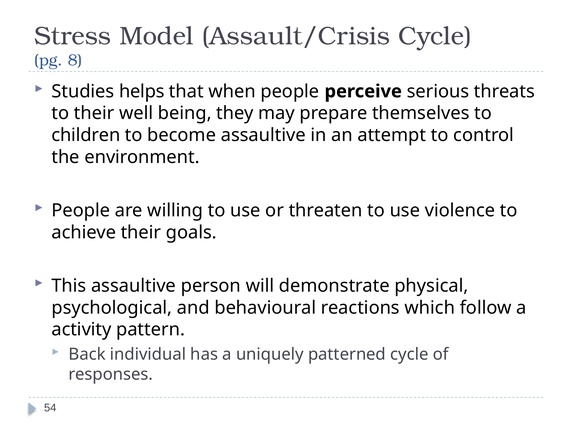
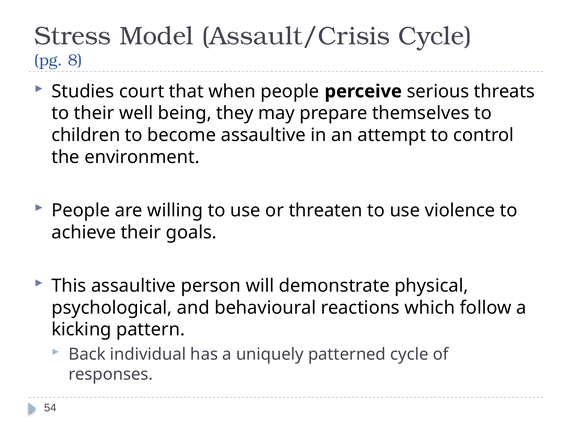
helps: helps -> court
activity: activity -> kicking
